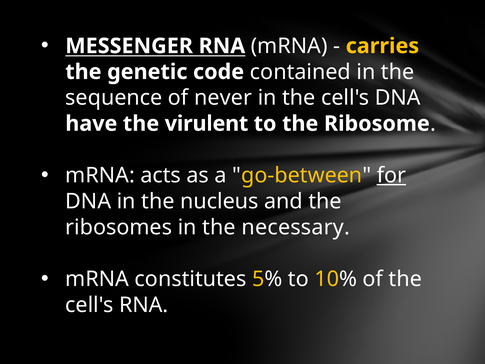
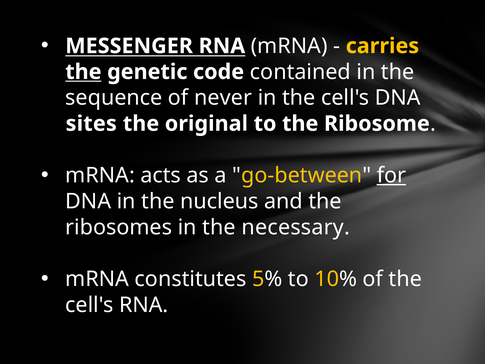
the at (83, 72) underline: none -> present
have: have -> sites
virulent: virulent -> original
